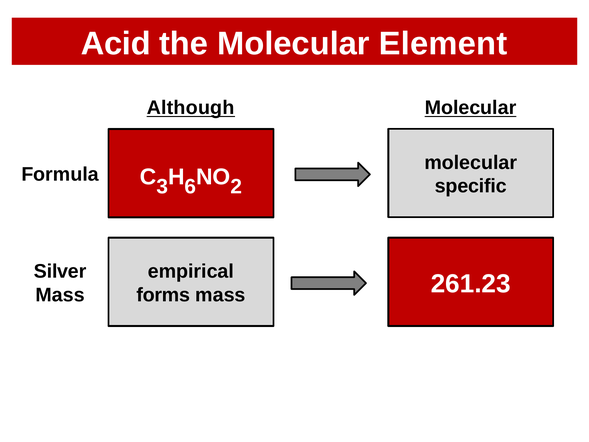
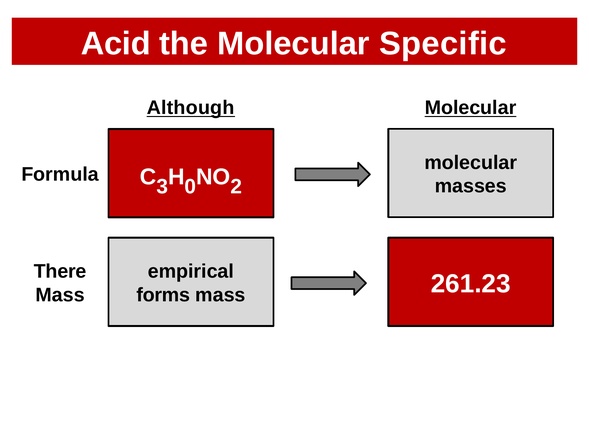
Element: Element -> Specific
6: 6 -> 0
specific: specific -> masses
Silver: Silver -> There
